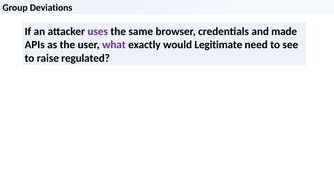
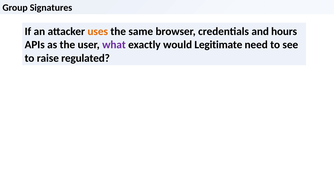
Deviations: Deviations -> Signatures
uses colour: purple -> orange
made: made -> hours
